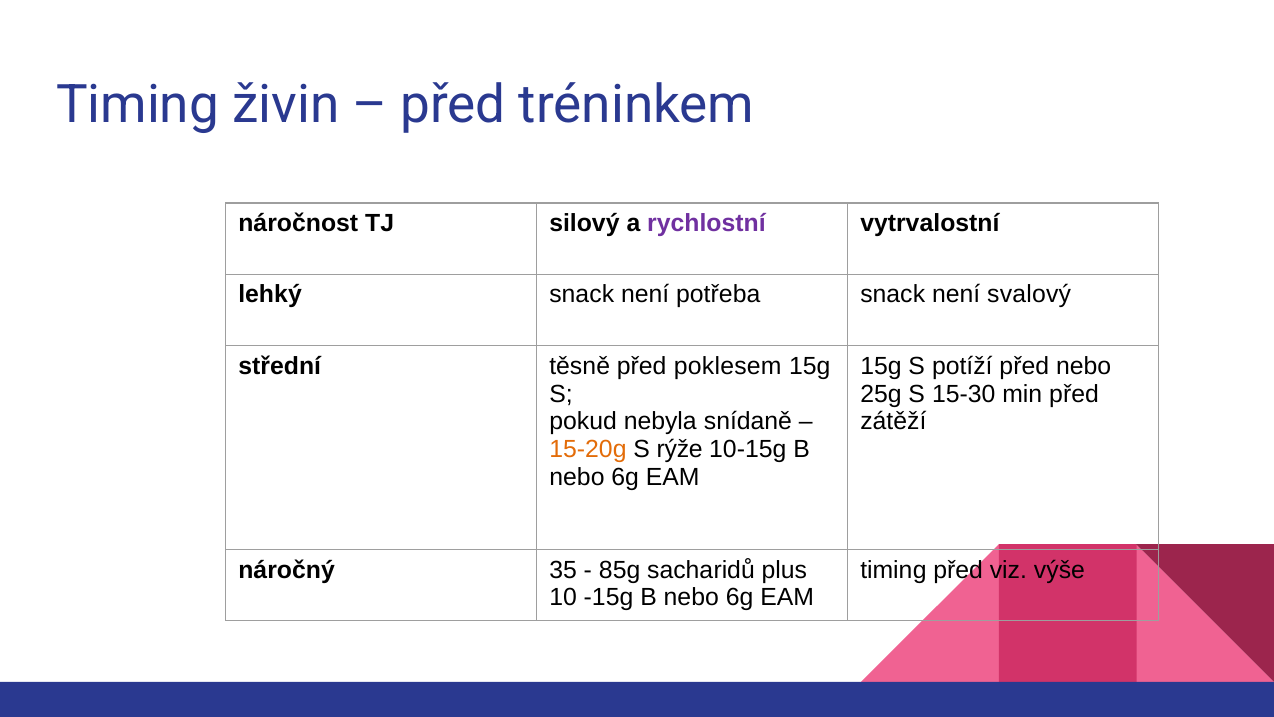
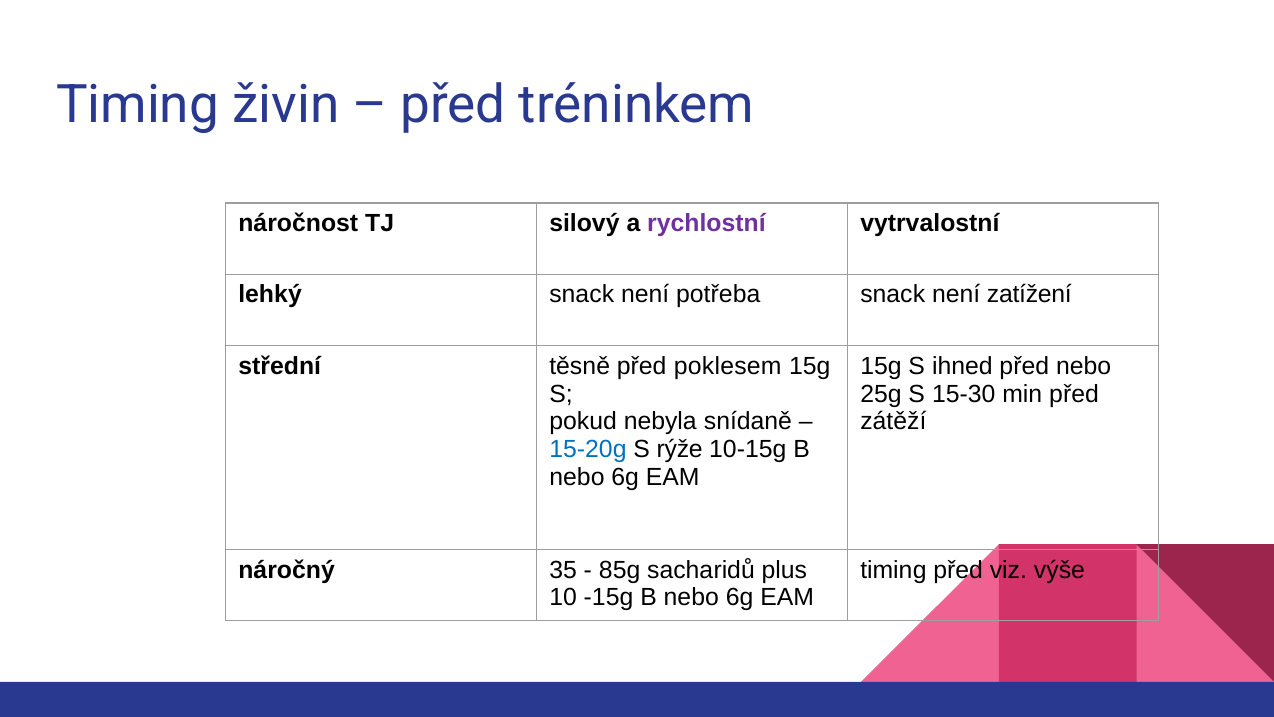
svalový: svalový -> zatížení
potíží: potíží -> ihned
15-20g colour: orange -> blue
